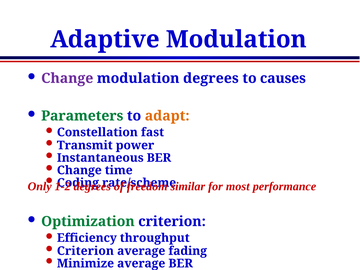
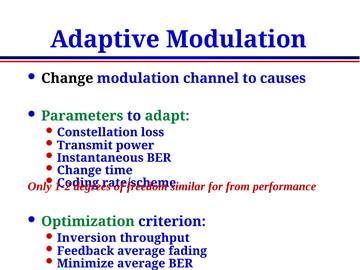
Change at (67, 78) colour: purple -> black
modulation degrees: degrees -> channel
adapt colour: orange -> green
fast: fast -> loss
most: most -> from
Efficiency: Efficiency -> Inversion
Criterion at (85, 251): Criterion -> Feedback
